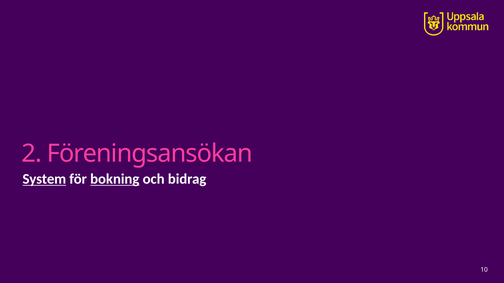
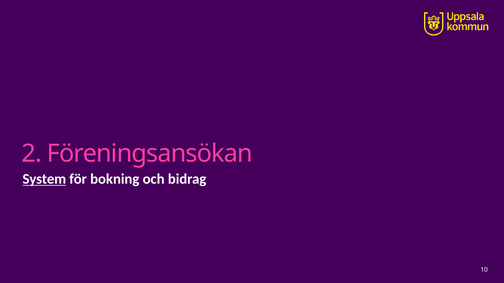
bokning underline: present -> none
